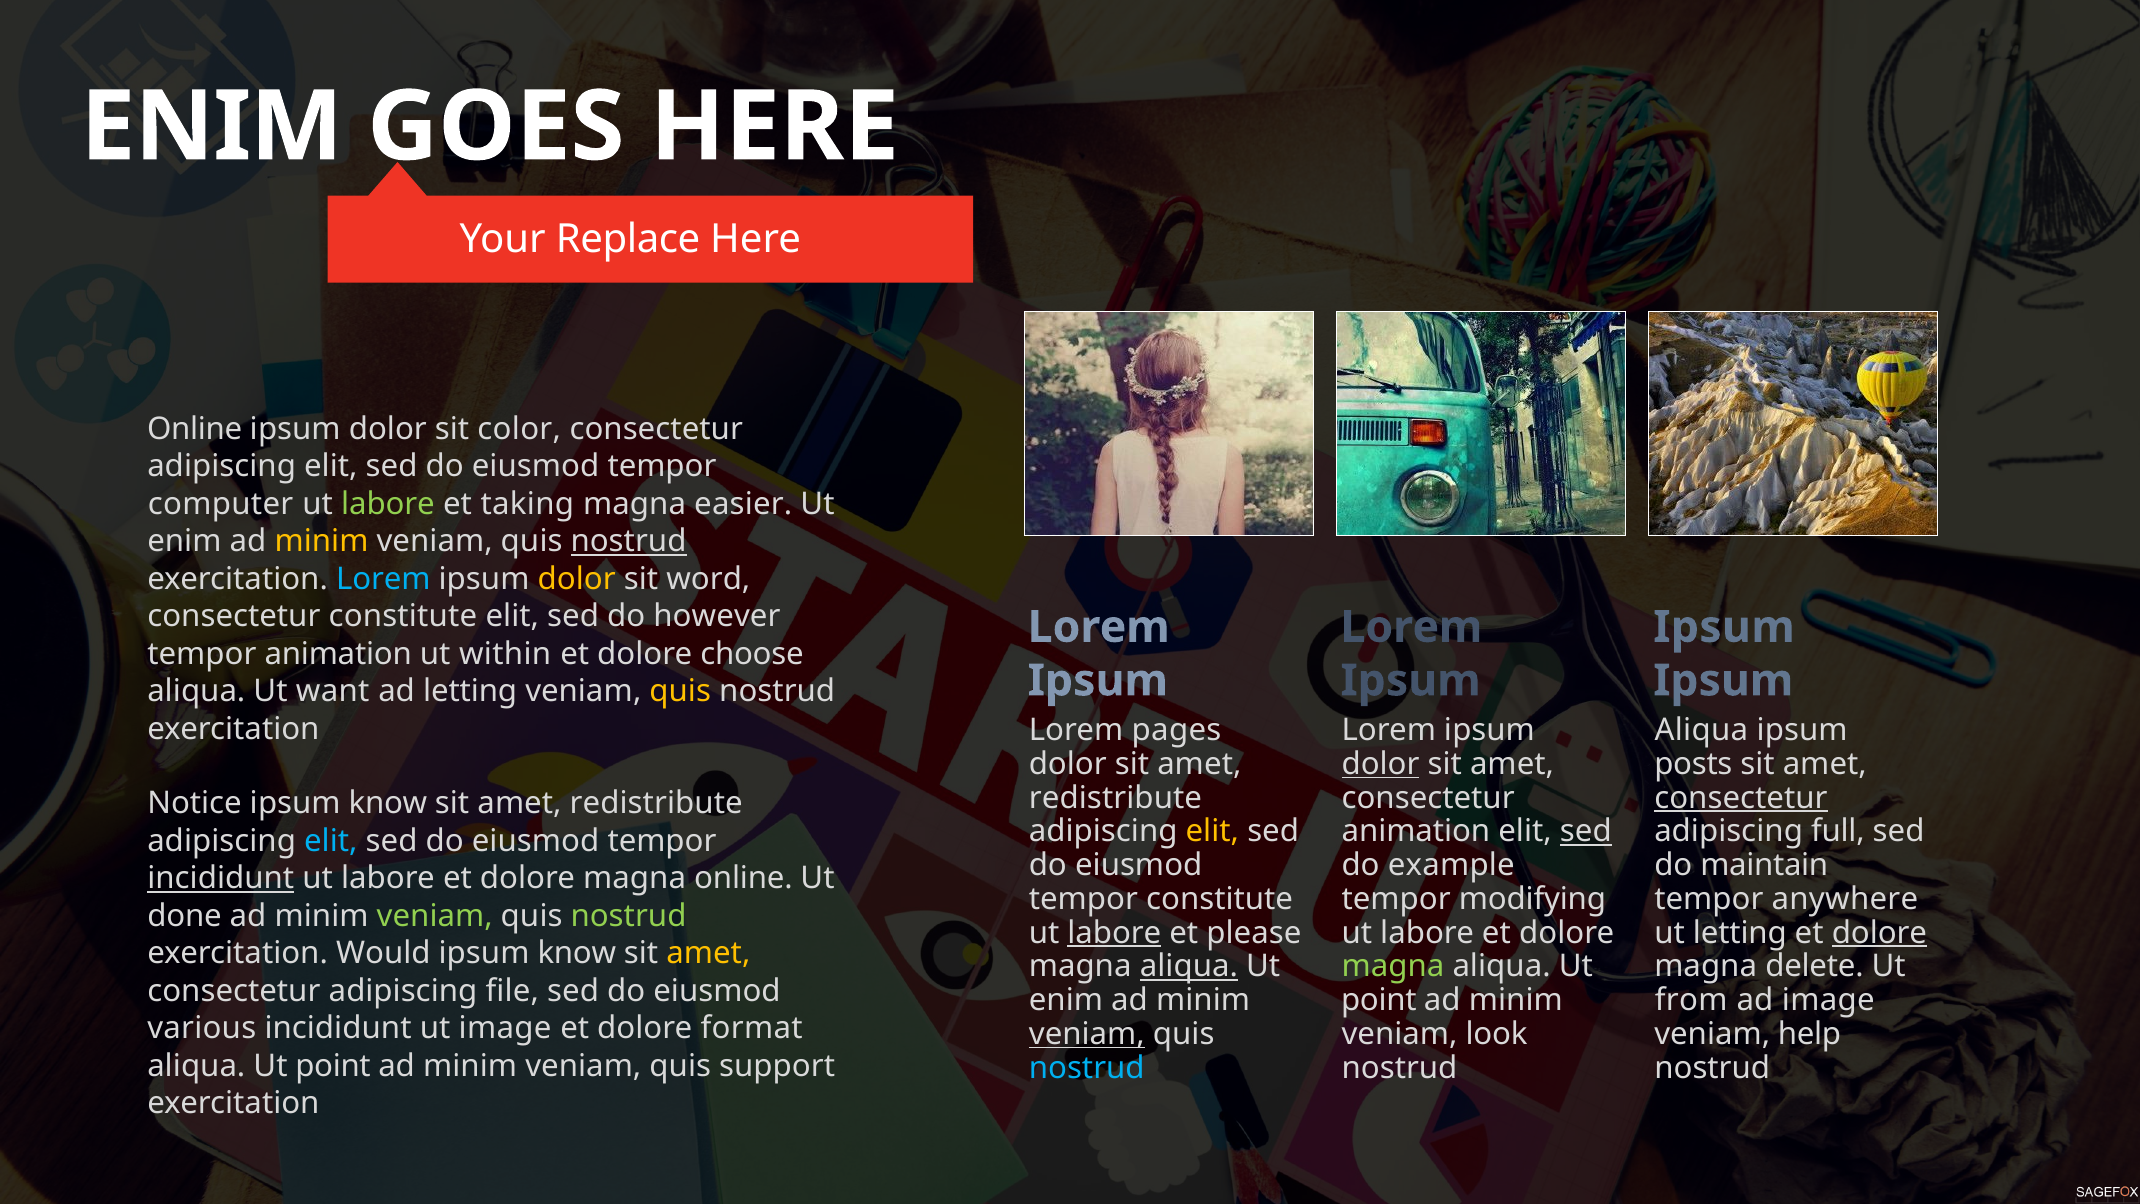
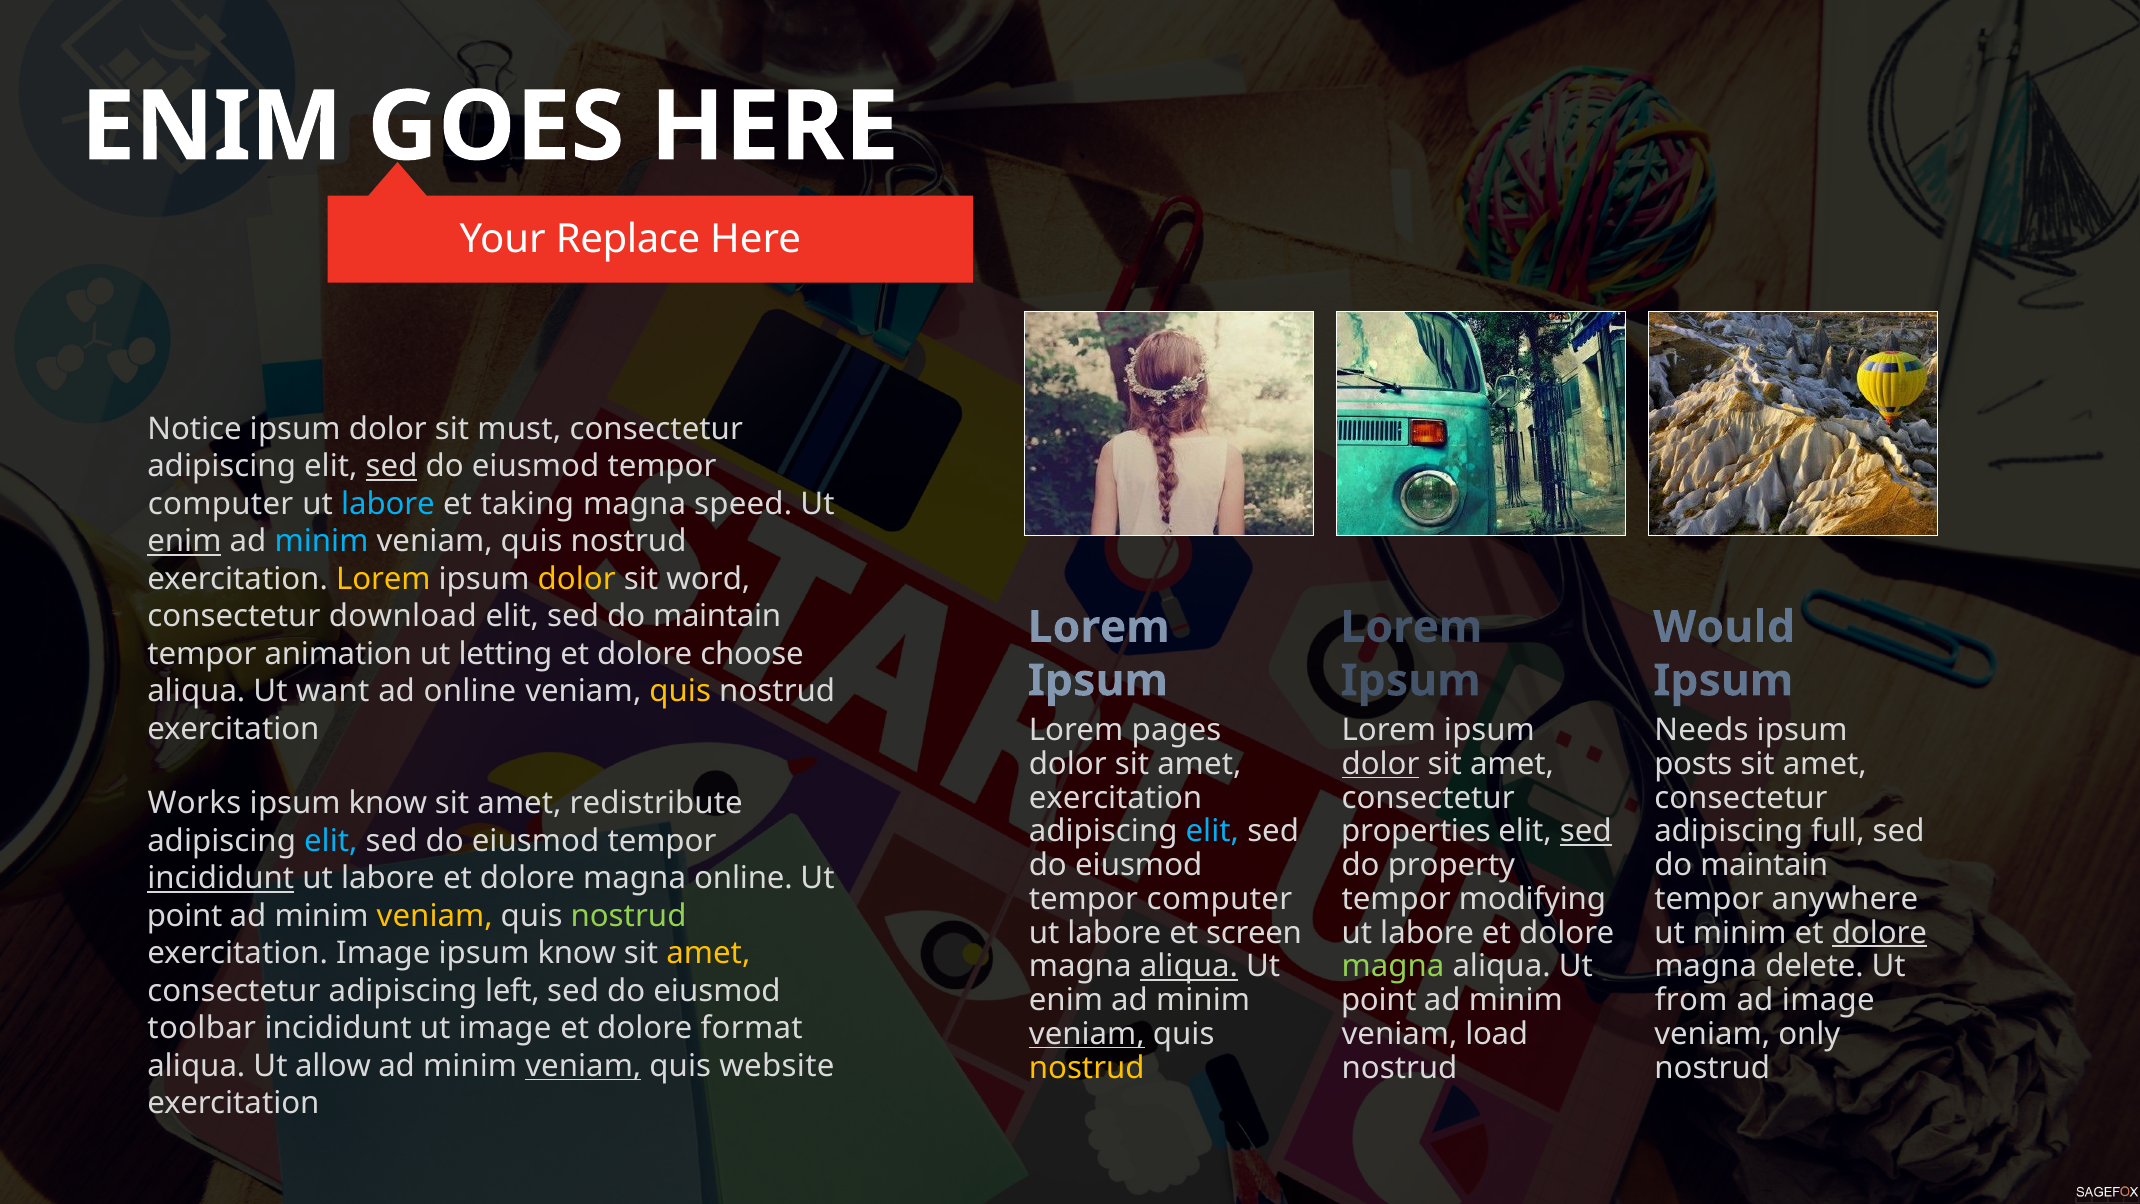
Online at (195, 429): Online -> Notice
color: color -> must
sed at (392, 466) underline: none -> present
labore at (388, 504) colour: light green -> light blue
easier: easier -> speed
enim at (184, 541) underline: none -> present
minim at (322, 541) colour: yellow -> light blue
nostrud at (628, 541) underline: present -> none
Lorem at (383, 579) colour: light blue -> yellow
consectetur constitute: constitute -> download
elit sed do however: however -> maintain
Ipsum at (1724, 627): Ipsum -> Would
within: within -> letting
ad letting: letting -> online
Aliqua at (1701, 730): Aliqua -> Needs
redistribute at (1115, 798): redistribute -> exercitation
consectetur at (1741, 798) underline: present -> none
Notice: Notice -> Works
elit at (1212, 831) colour: yellow -> light blue
animation at (1416, 831): animation -> properties
example: example -> property
constitute at (1220, 899): constitute -> computer
done at (185, 916): done -> point
veniam at (435, 916) colour: light green -> yellow
labore at (1114, 933) underline: present -> none
please: please -> screen
ut letting: letting -> minim
exercitation Would: Would -> Image
file: file -> left
various: various -> toolbar
look: look -> load
help: help -> only
point at (333, 1066): point -> allow
veniam at (583, 1066) underline: none -> present
support: support -> website
nostrud at (1087, 1068) colour: light blue -> yellow
